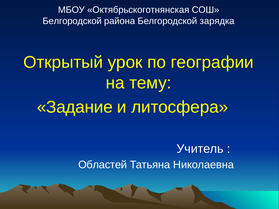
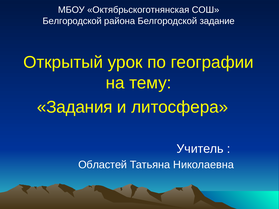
зарядка: зарядка -> задание
Задание: Задание -> Задания
